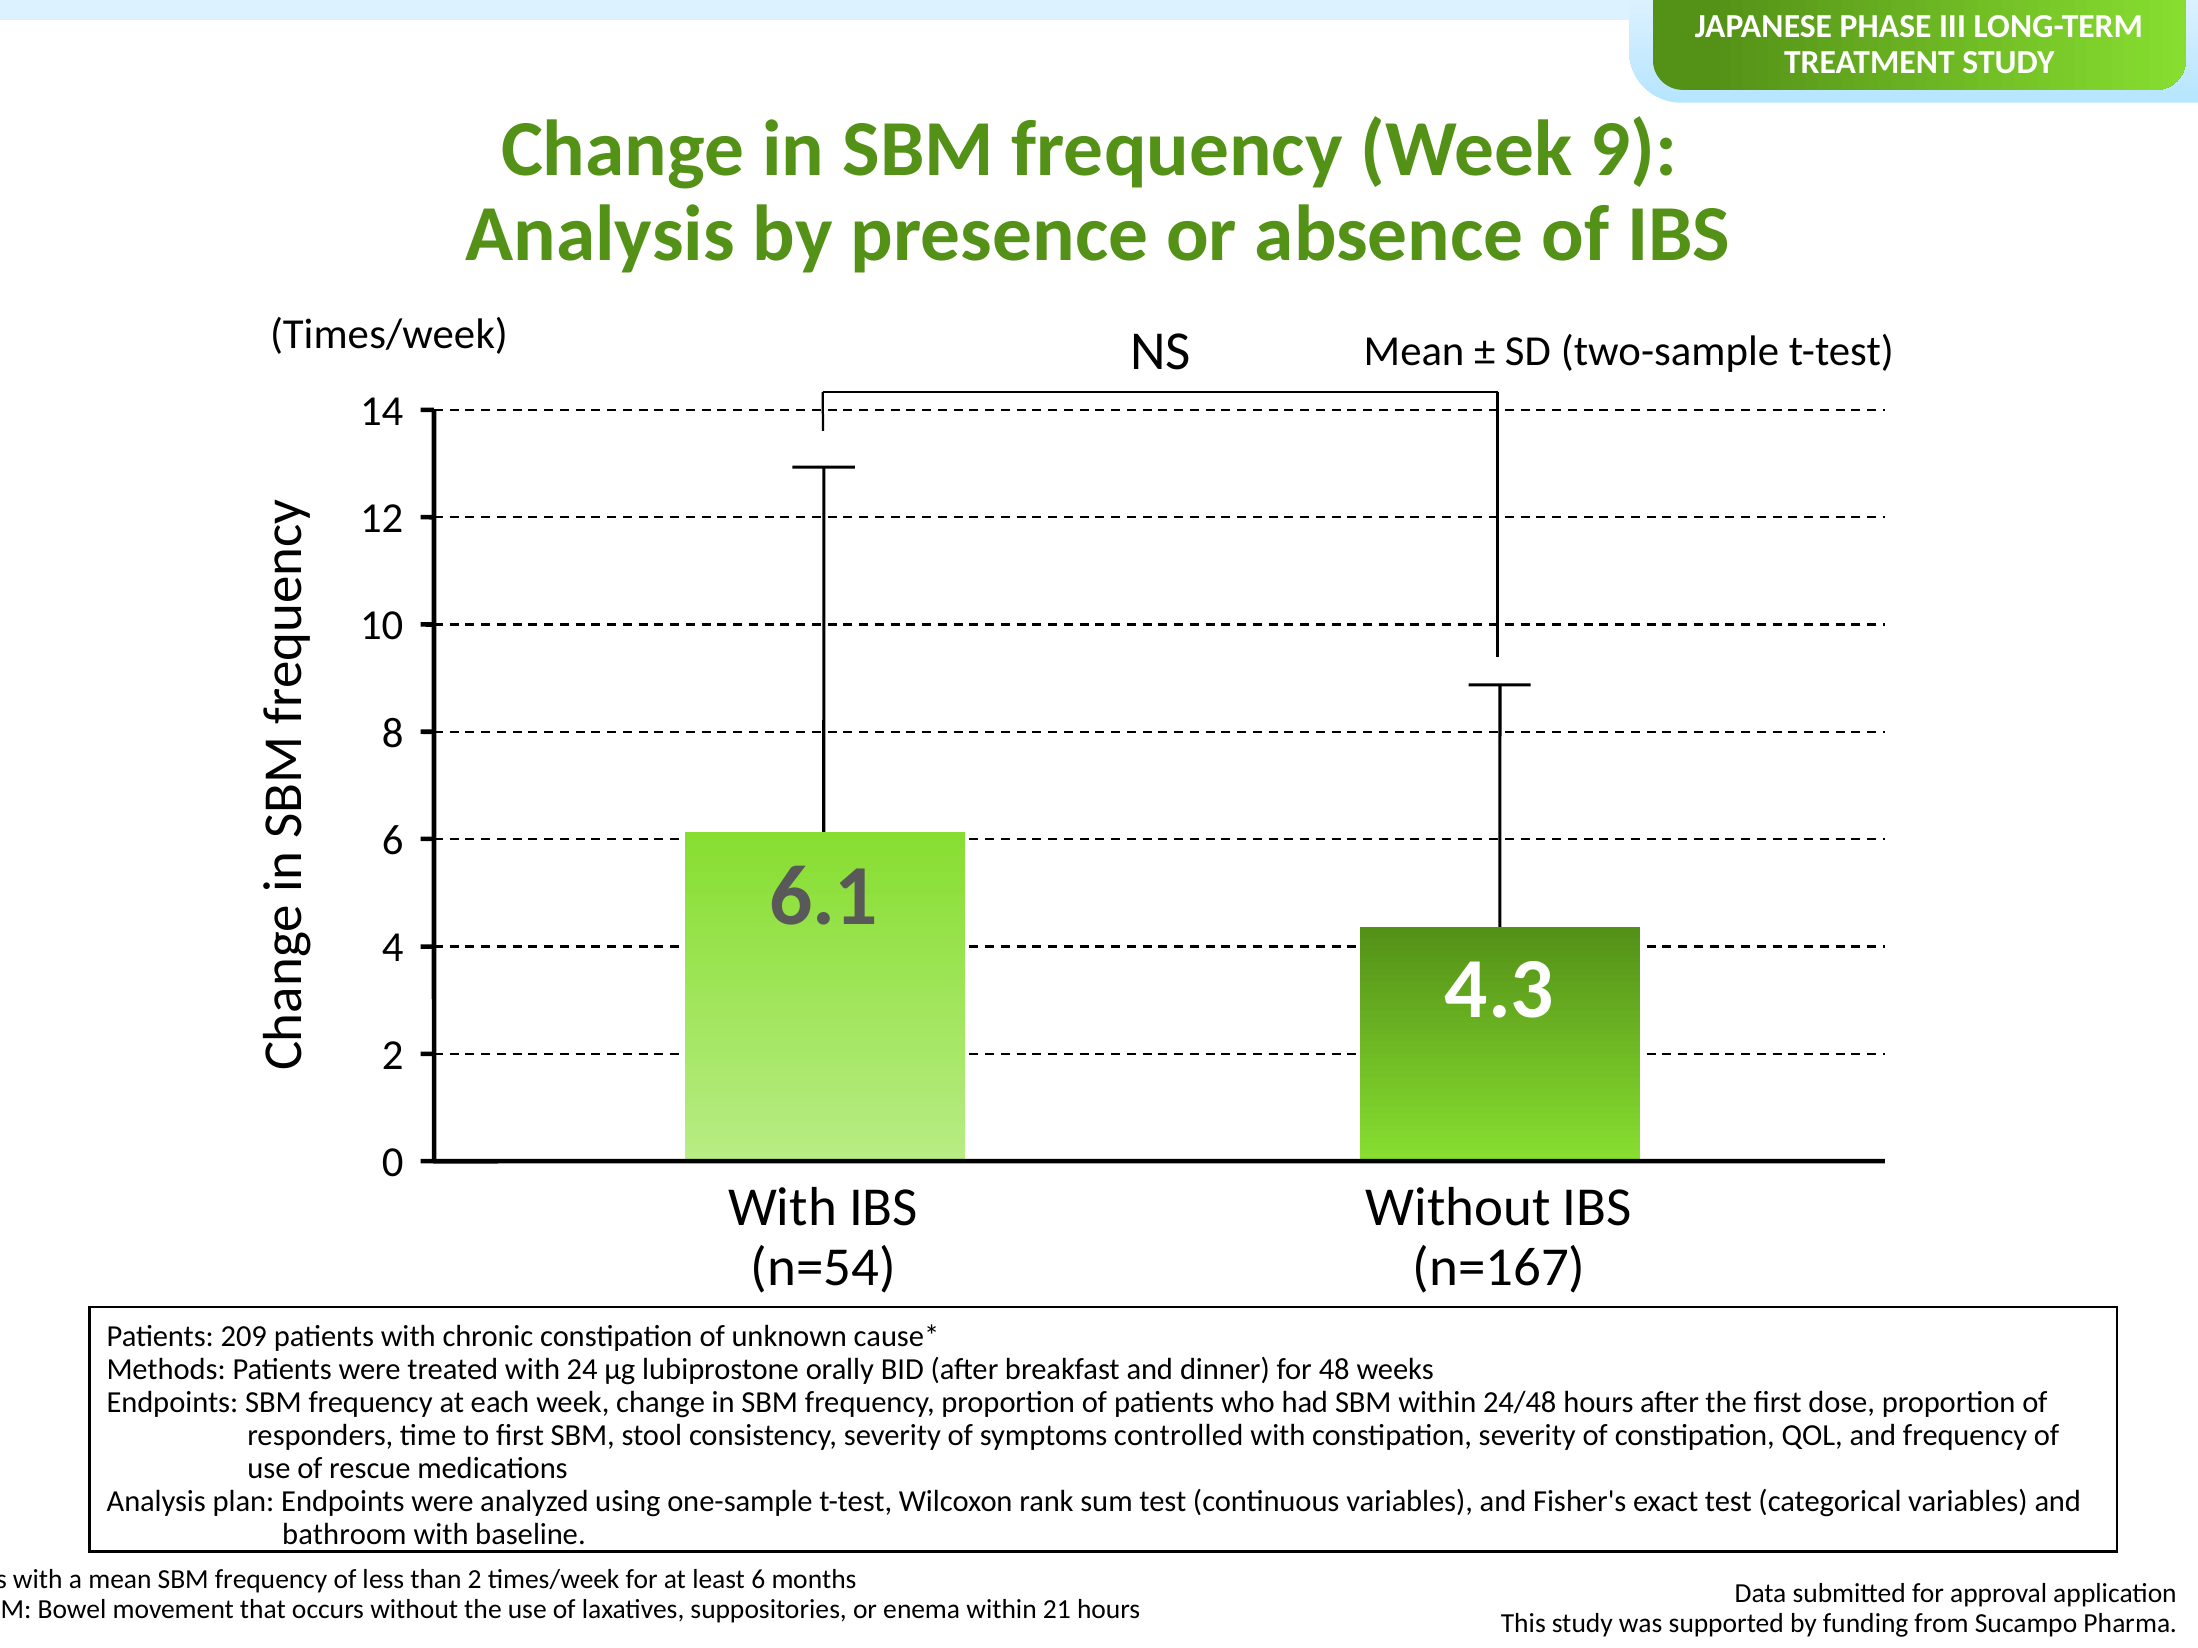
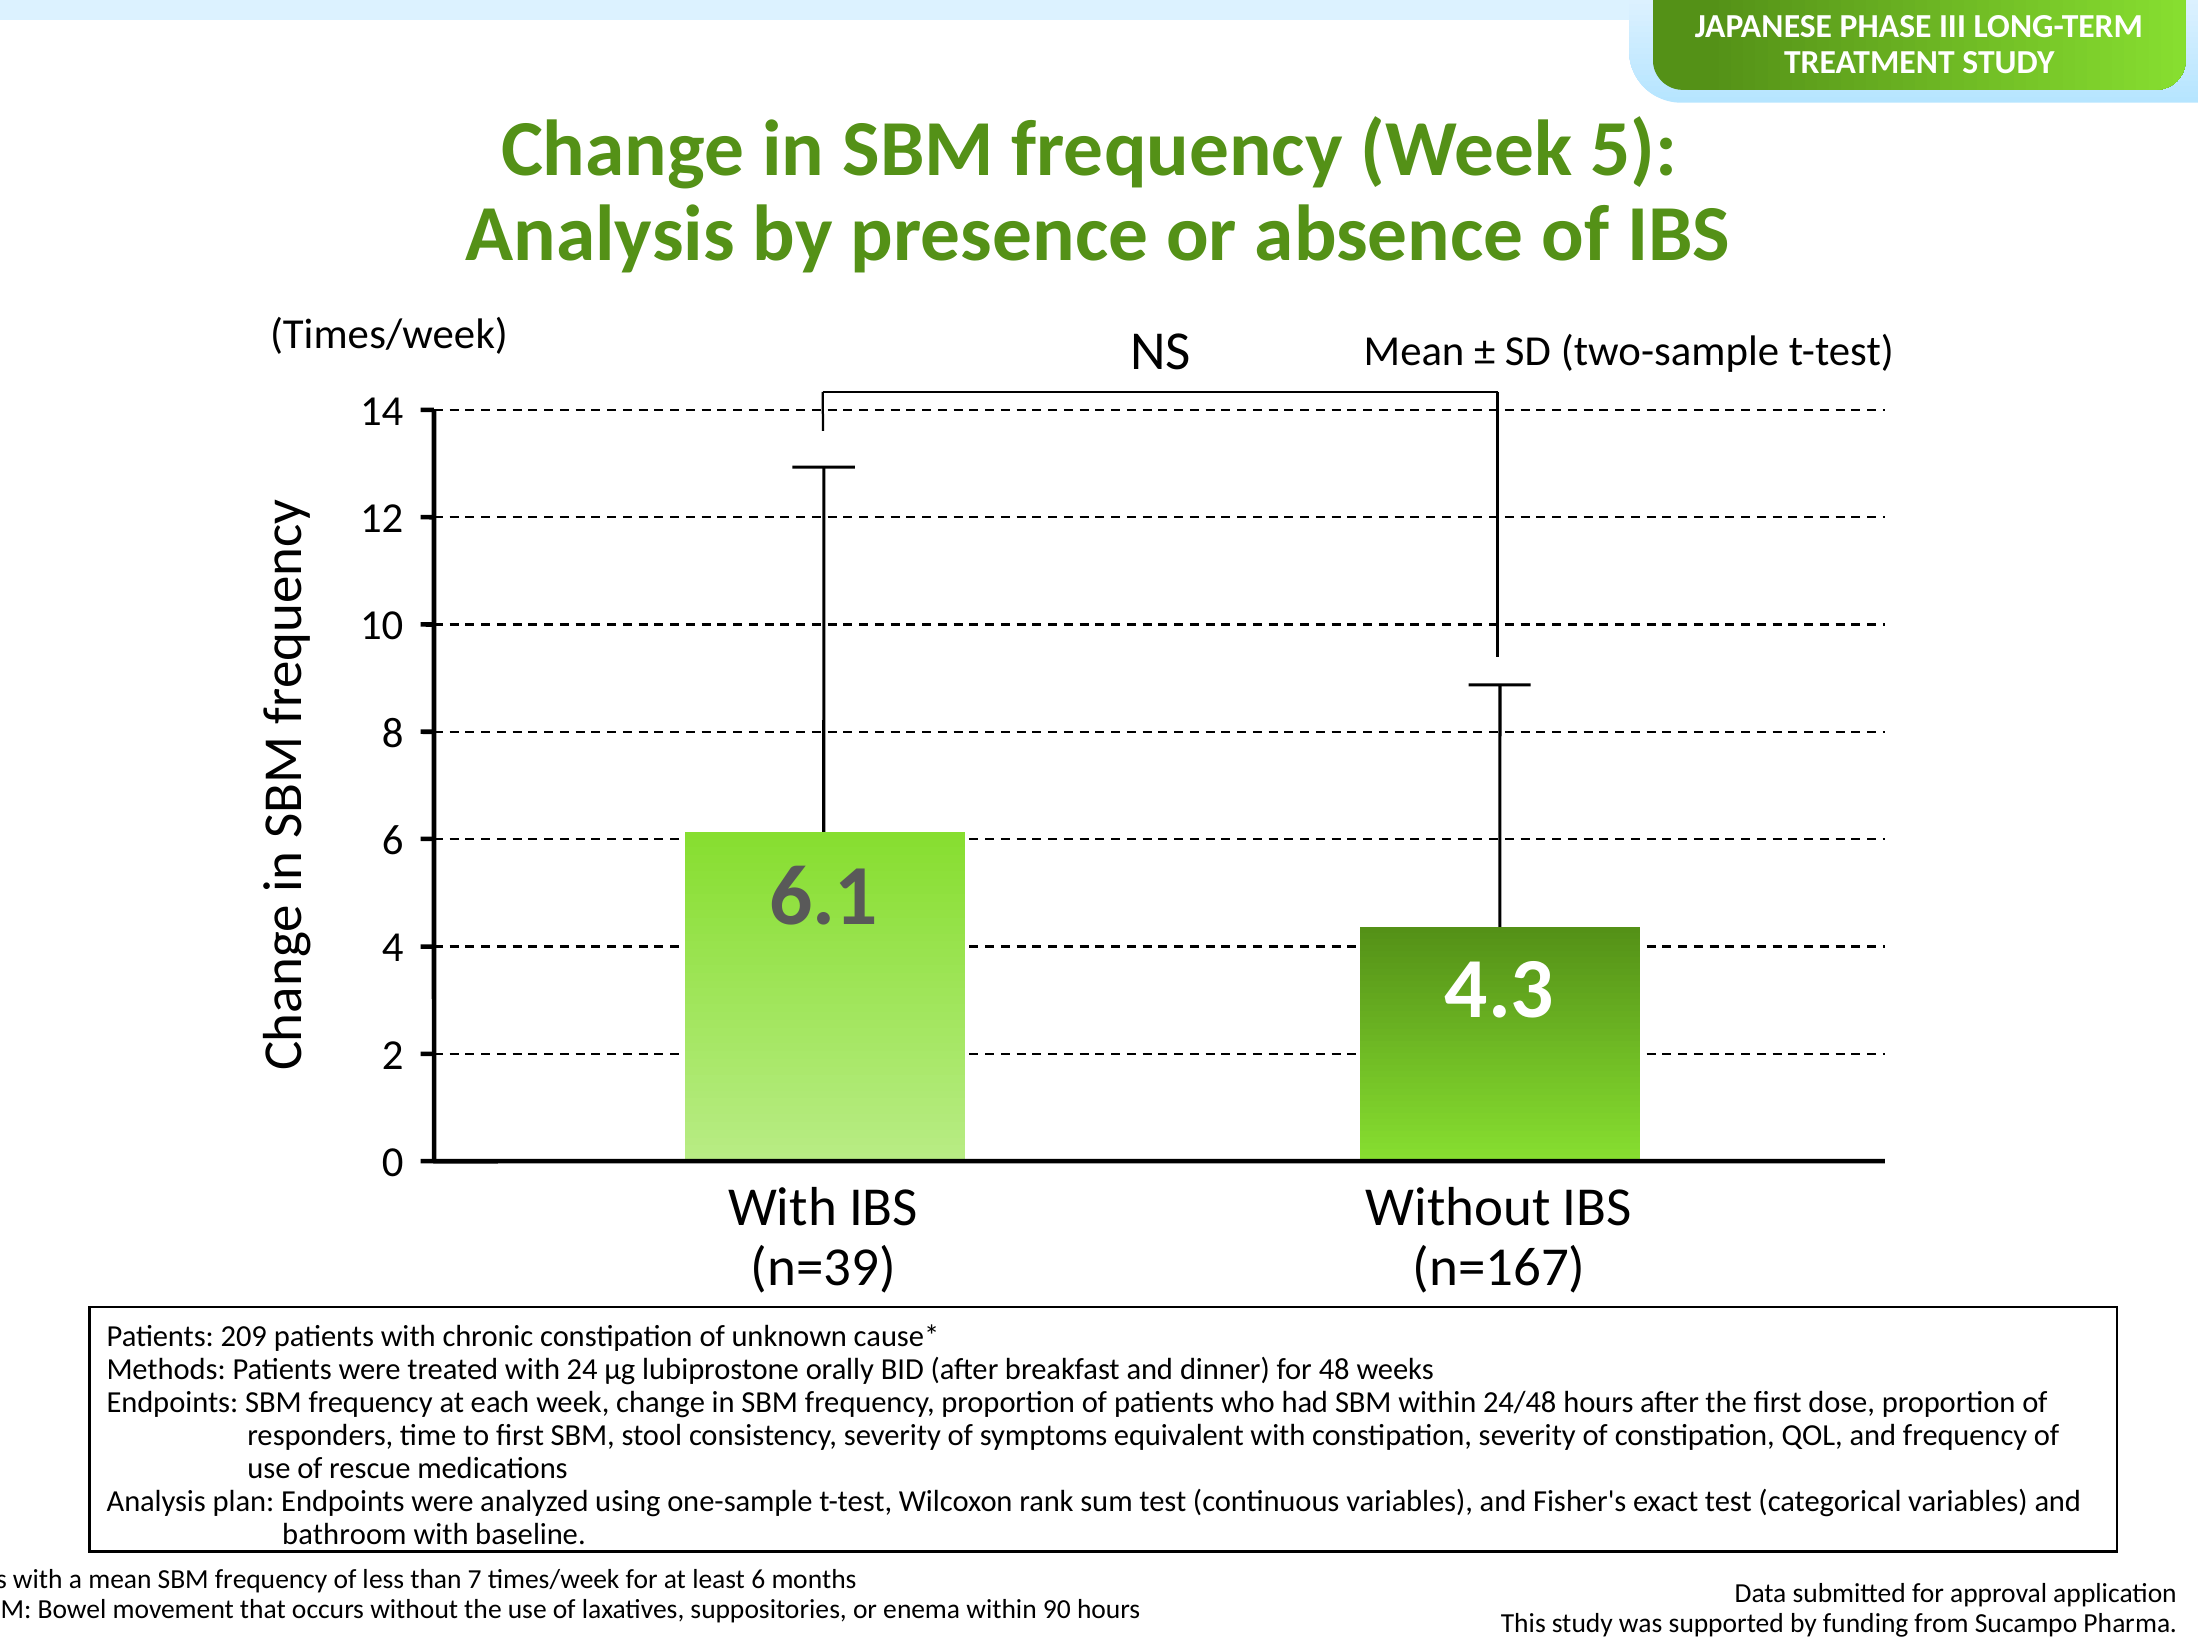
9: 9 -> 5
n=54: n=54 -> n=39
controlled: controlled -> equivalent
than 2: 2 -> 7
21: 21 -> 90
